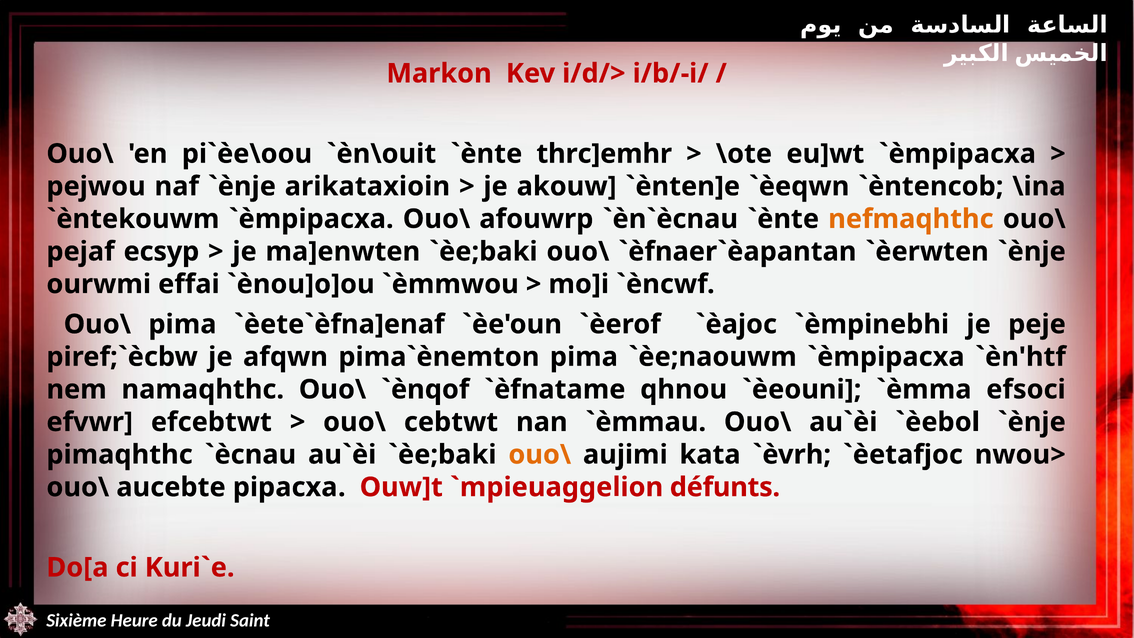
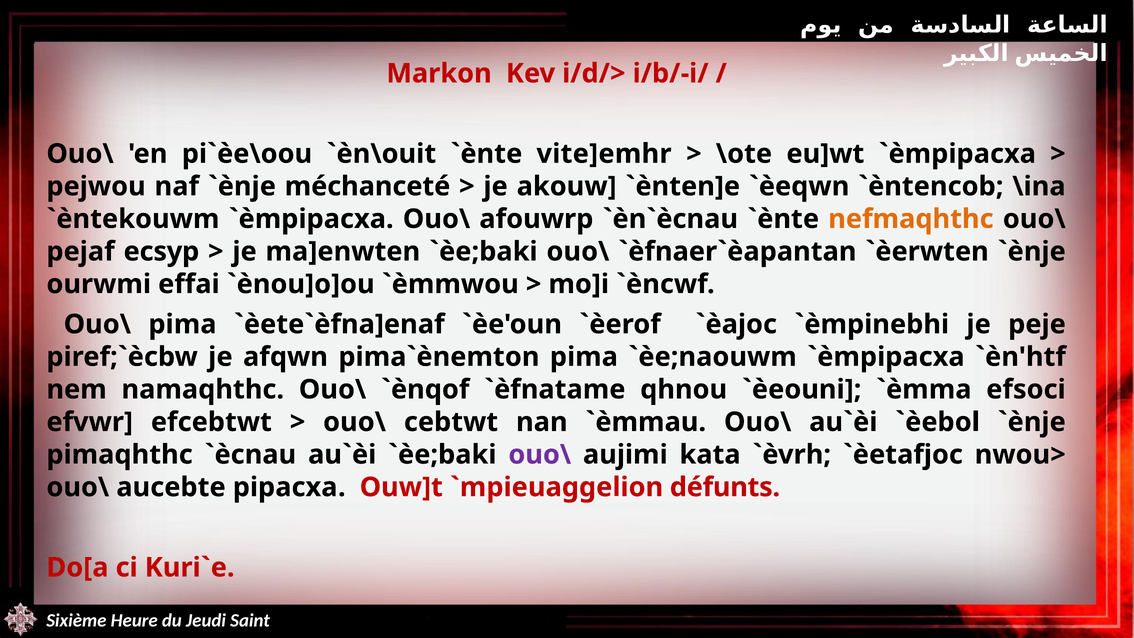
thrc]emhr: thrc]emhr -> vite]emhr
arikataxioin: arikataxioin -> méchanceté
ouo\ at (540, 455) colour: orange -> purple
